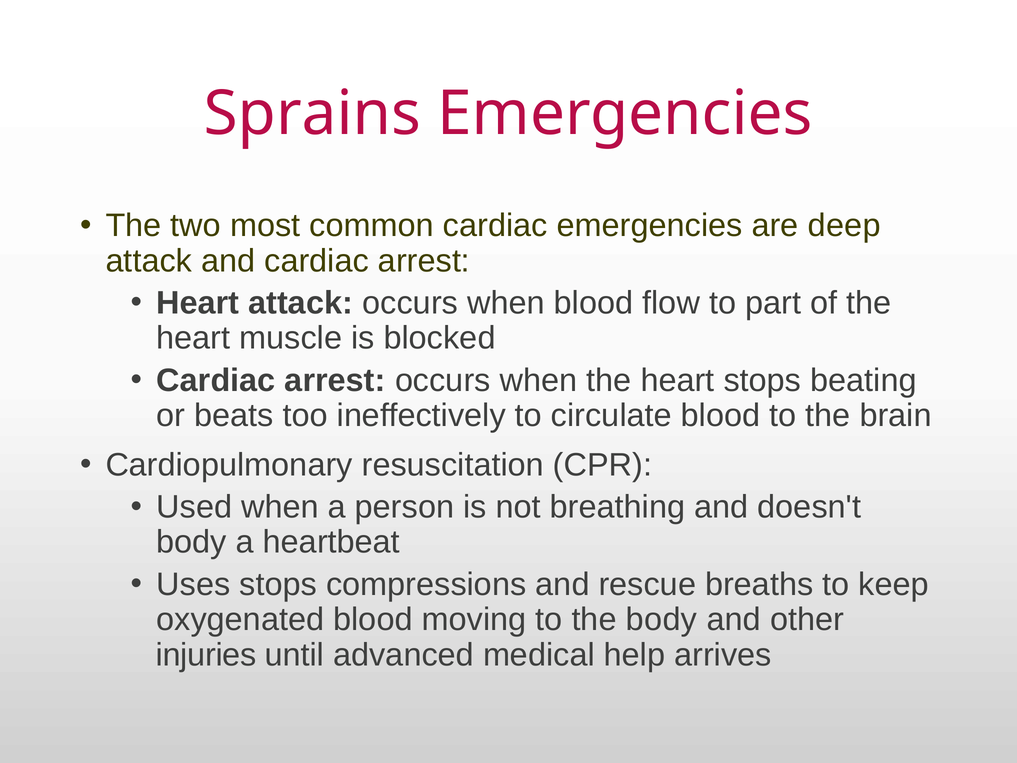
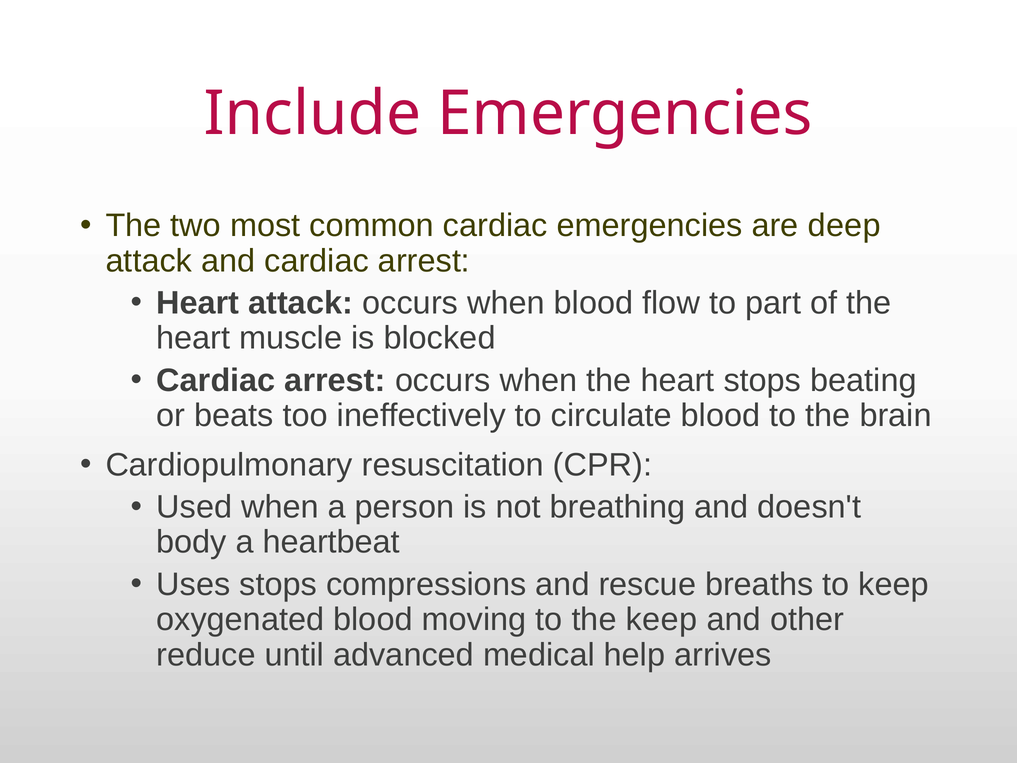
Sprains: Sprains -> Include
the body: body -> keep
injuries: injuries -> reduce
